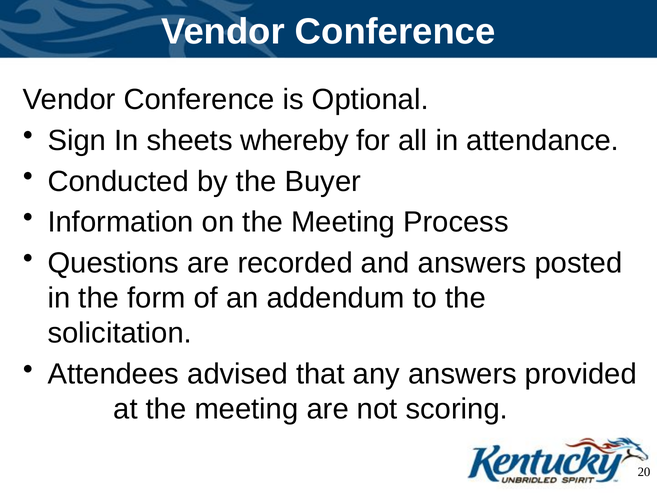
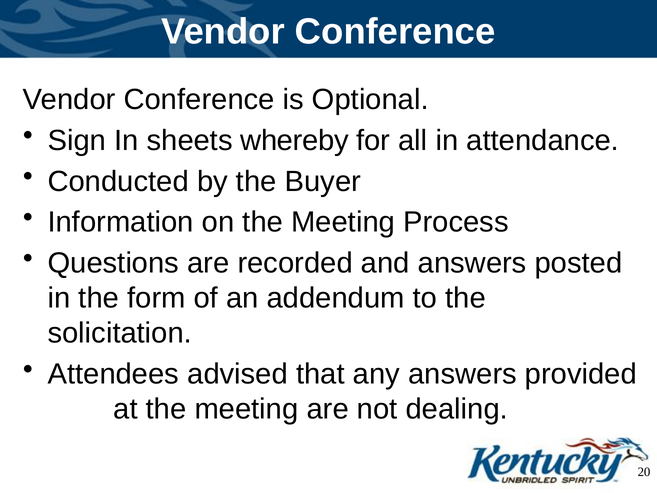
scoring: scoring -> dealing
